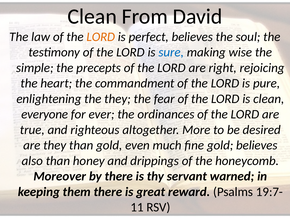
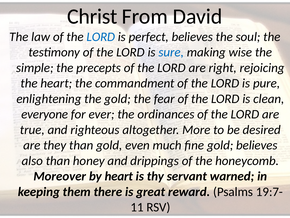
Clean at (92, 16): Clean -> Christ
LORD at (101, 37) colour: orange -> blue
the they: they -> gold
by there: there -> heart
